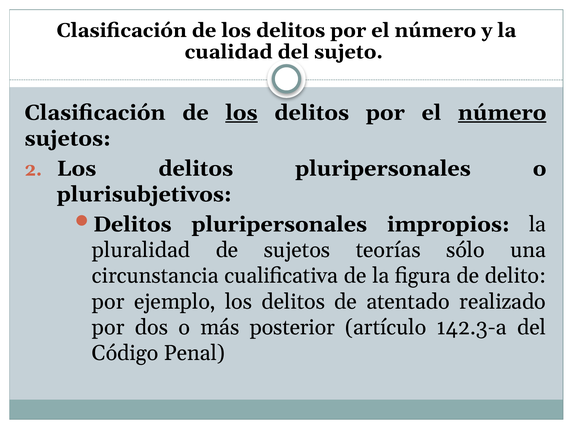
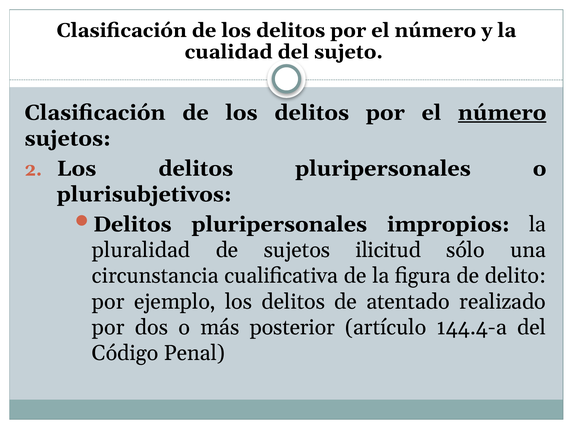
los at (241, 113) underline: present -> none
teorías: teorías -> ilicitud
142.3-a: 142.3-a -> 144.4-a
